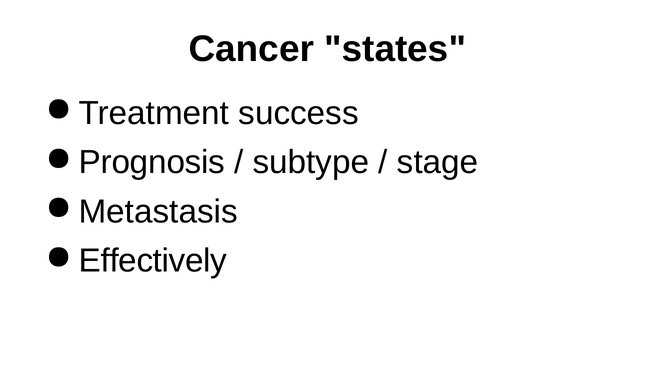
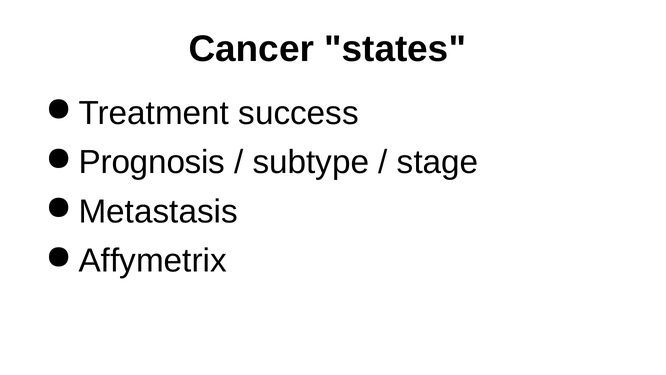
Effectively: Effectively -> Affymetrix
